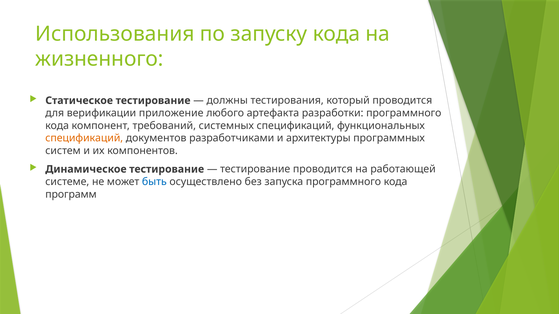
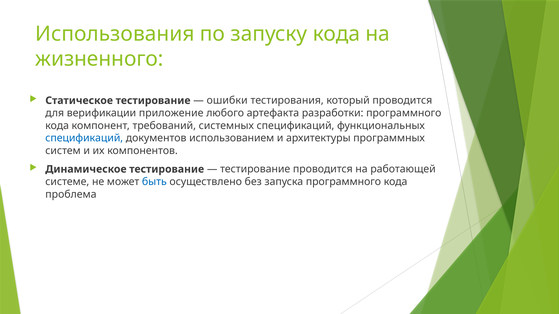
должны: должны -> ошибки
спецификаций at (84, 138) colour: orange -> blue
разработчиками: разработчиками -> использованием
программ: программ -> проблема
